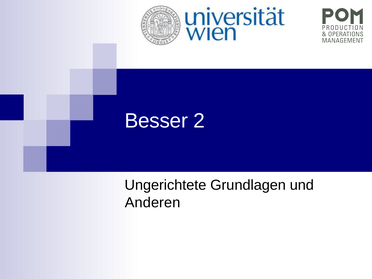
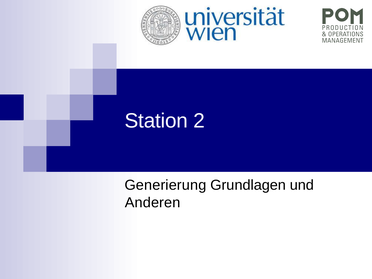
Besser: Besser -> Station
Ungerichtete: Ungerichtete -> Generierung
